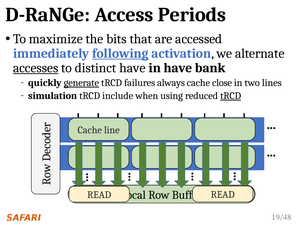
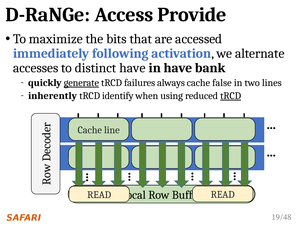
Periods: Periods -> Provide
following underline: present -> none
accesses underline: present -> none
close: close -> false
simulation: simulation -> inherently
include: include -> identify
